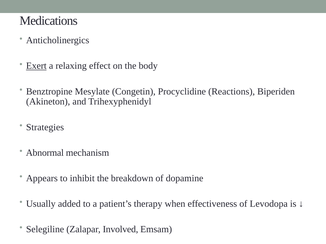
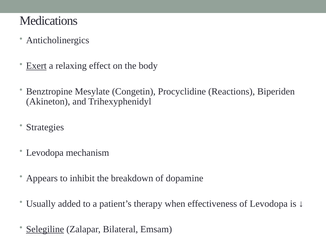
Abnormal at (45, 153): Abnormal -> Levodopa
Selegiline underline: none -> present
Involved: Involved -> Bilateral
